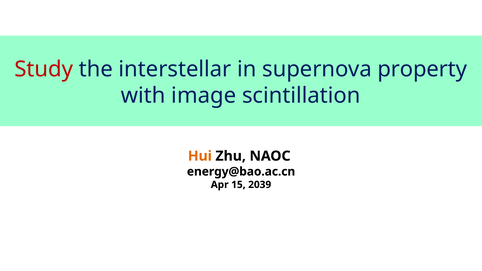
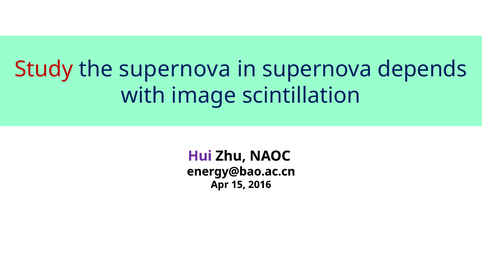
the interstellar: interstellar -> supernova
property: property -> depends
Hui colour: orange -> purple
2039: 2039 -> 2016
